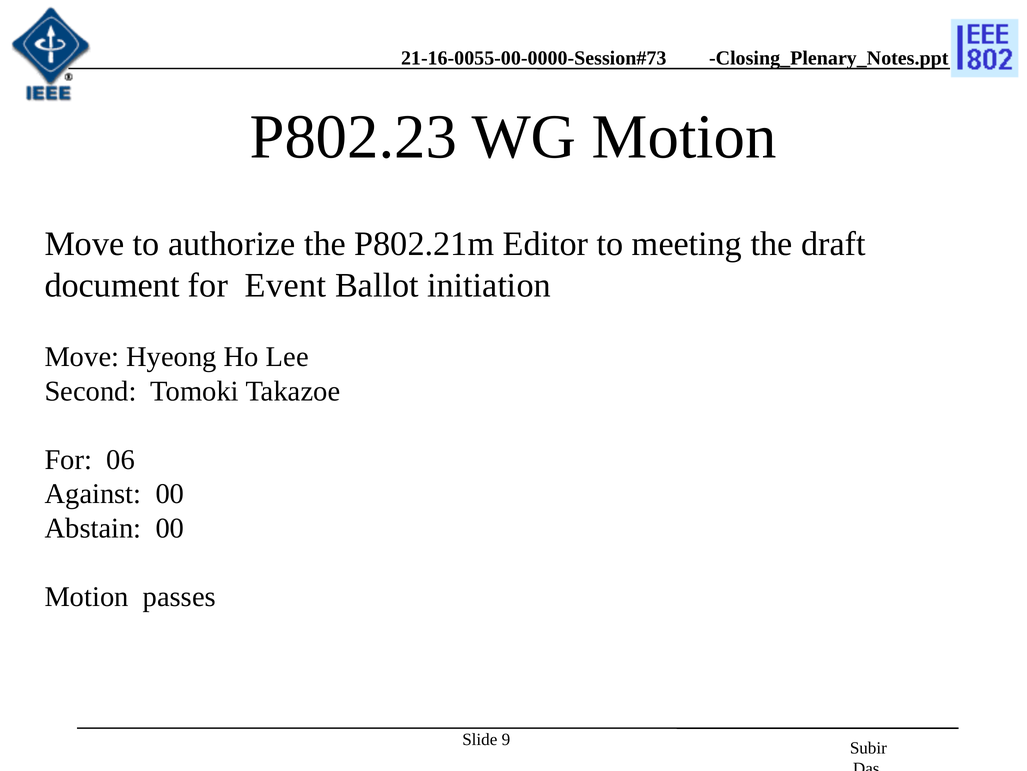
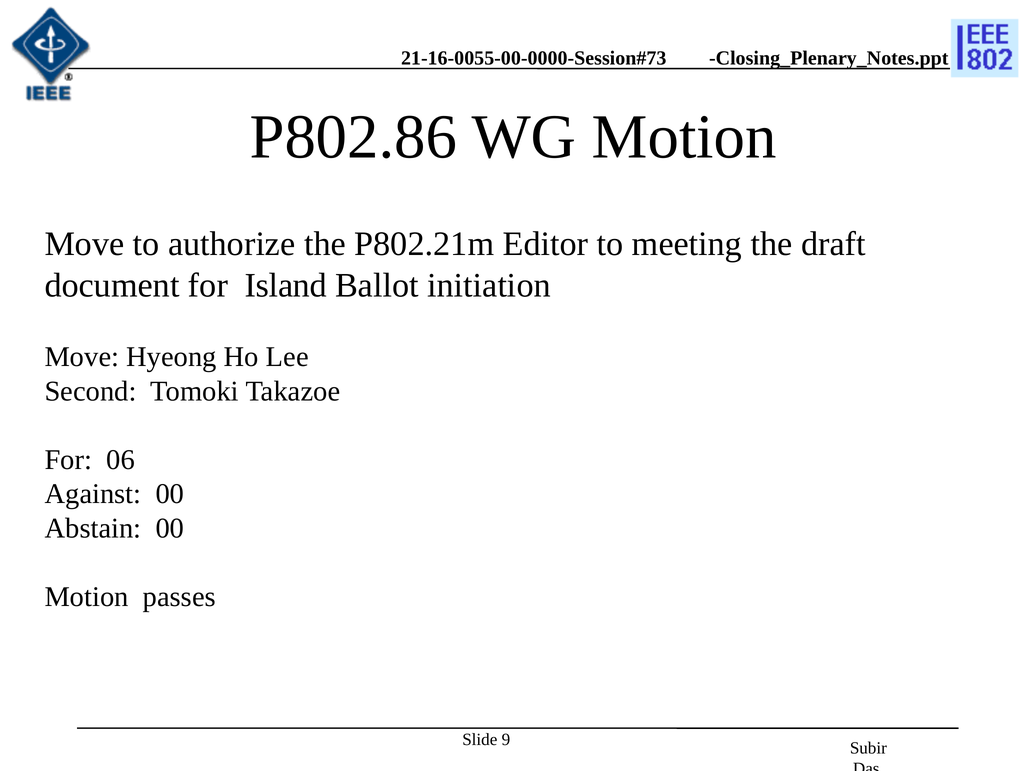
P802.23: P802.23 -> P802.86
Event: Event -> Island
